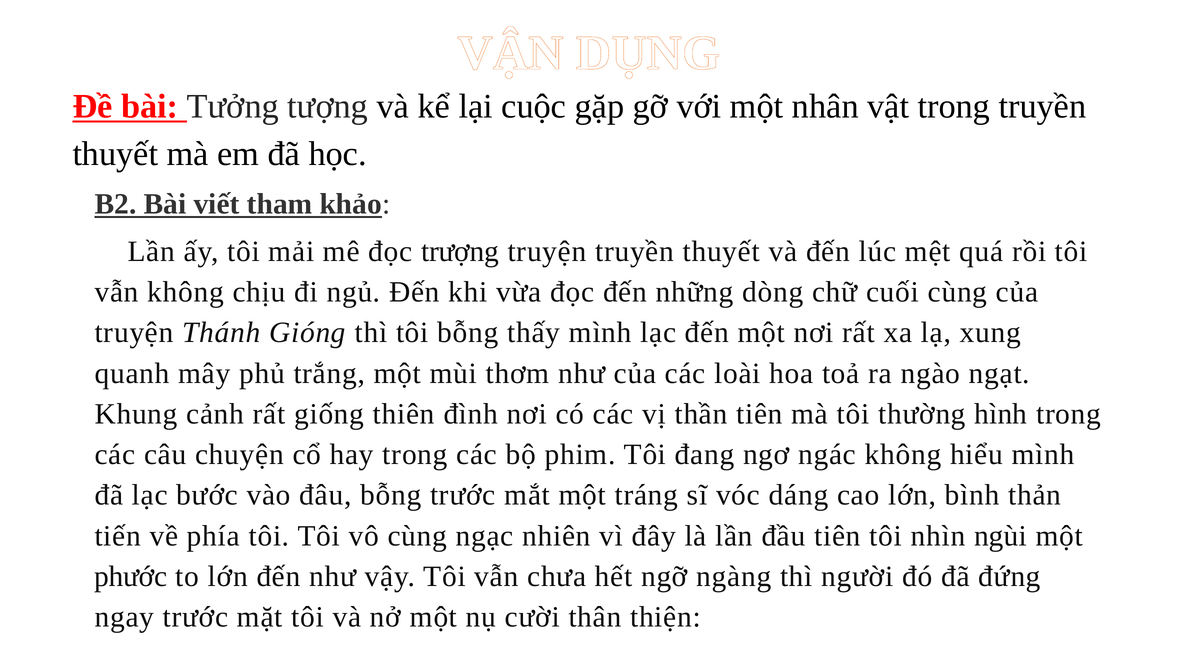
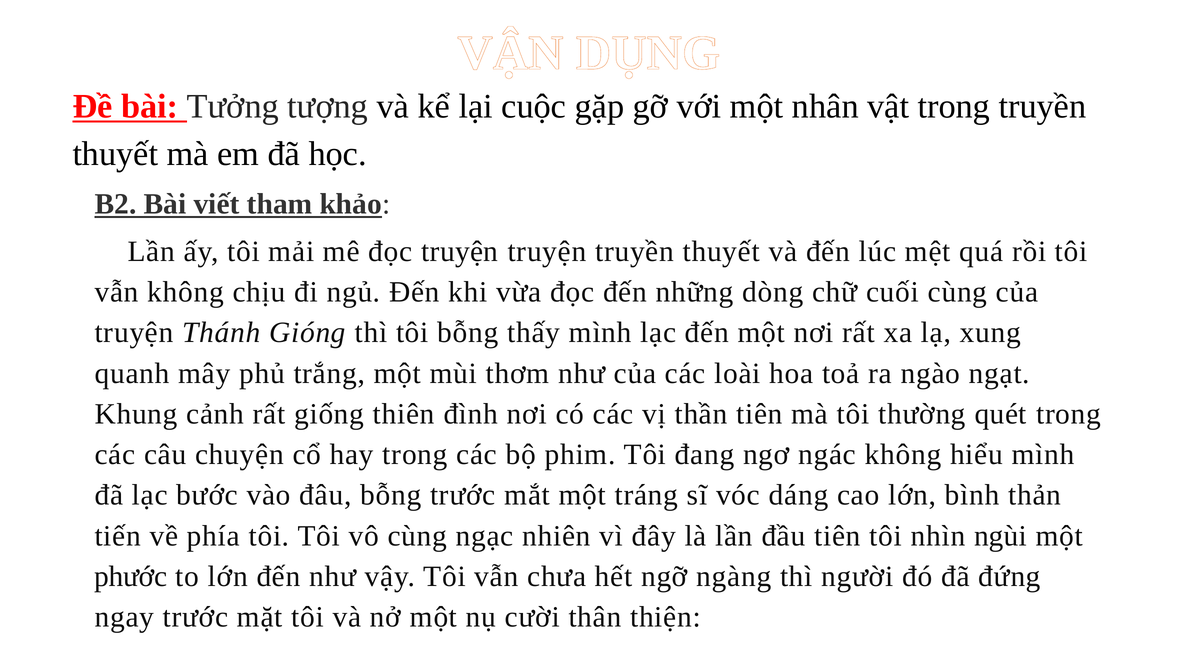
đọc trượng: trượng -> truyện
hình: hình -> quét
